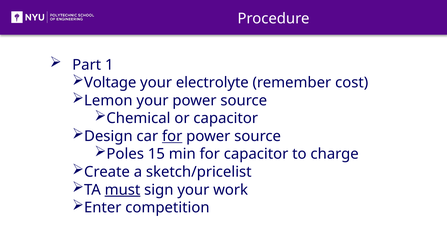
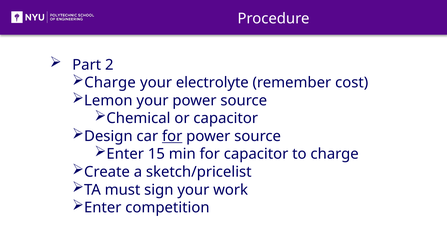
1: 1 -> 2
Voltage at (110, 83): Voltage -> Charge
Poles at (125, 154): Poles -> Enter
must underline: present -> none
